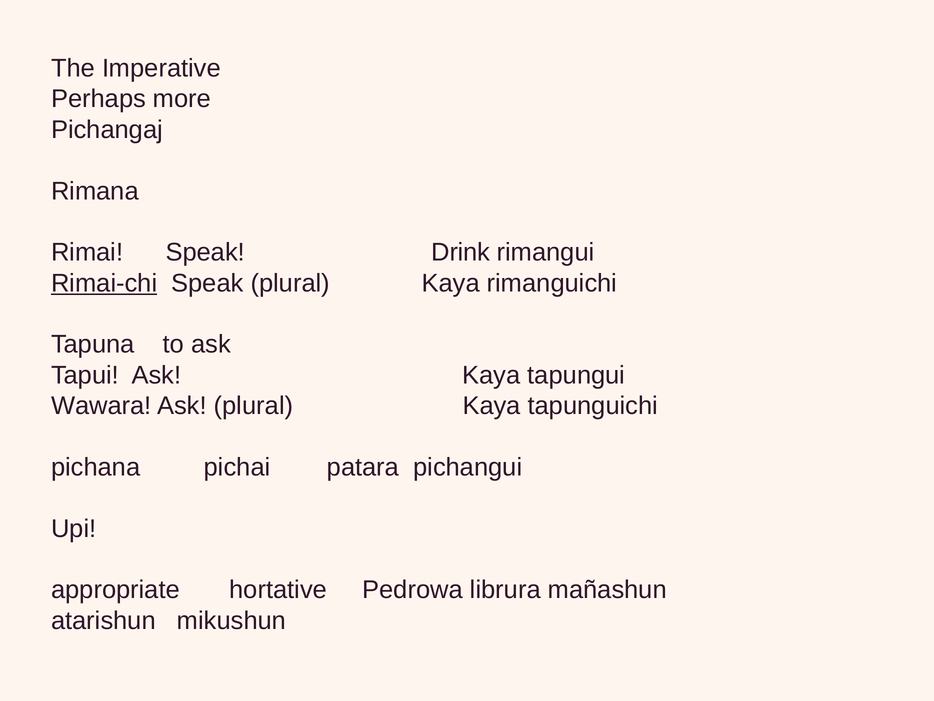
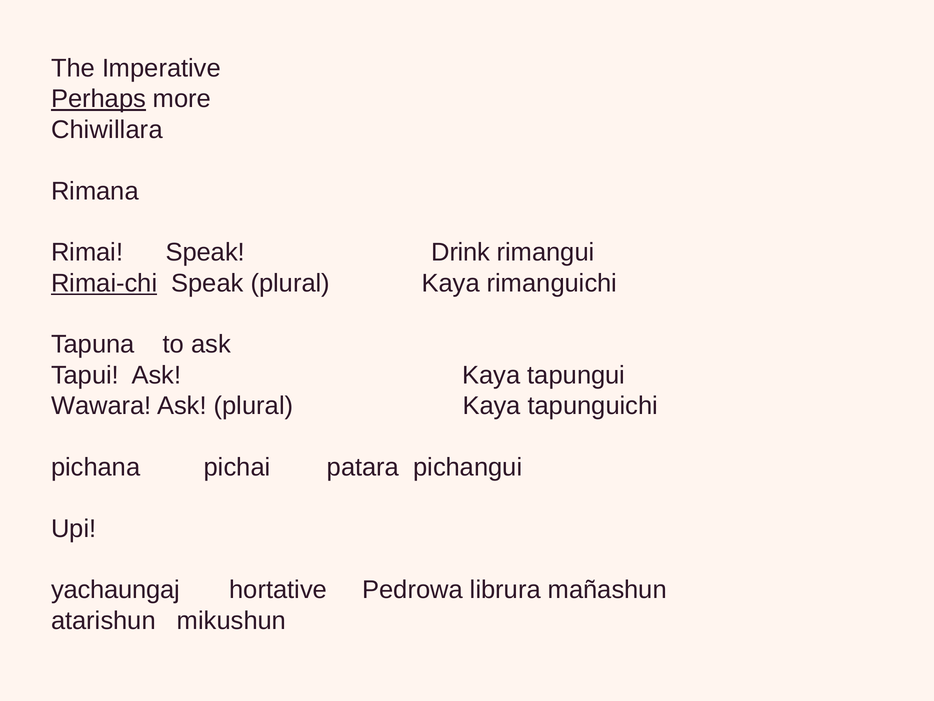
Perhaps underline: none -> present
Pichangaj: Pichangaj -> Chiwillara
appropriate: appropriate -> yachaungaj
